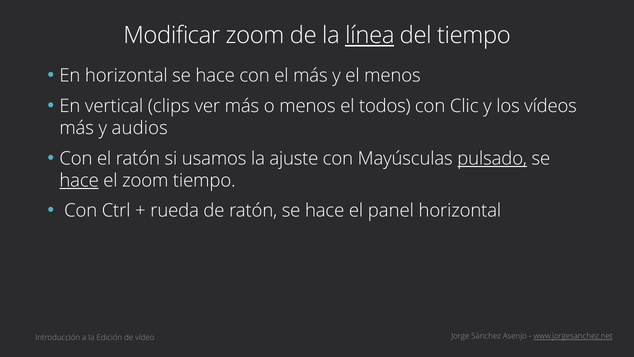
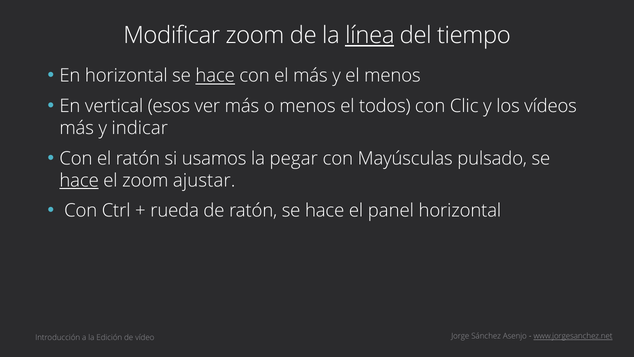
hace at (215, 76) underline: none -> present
clips: clips -> esos
audios: audios -> indicar
ajuste: ajuste -> pegar
pulsado underline: present -> none
zoom tiempo: tiempo -> ajustar
